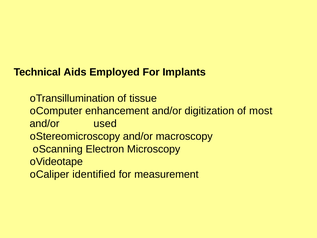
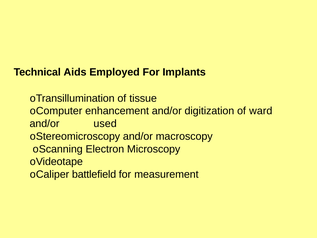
most: most -> ward
identified: identified -> battlefield
